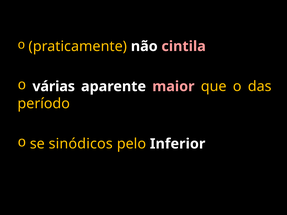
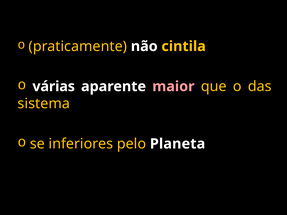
cintila colour: pink -> yellow
período: período -> sistema
sinódicos: sinódicos -> inferiores
Inferior: Inferior -> Planeta
